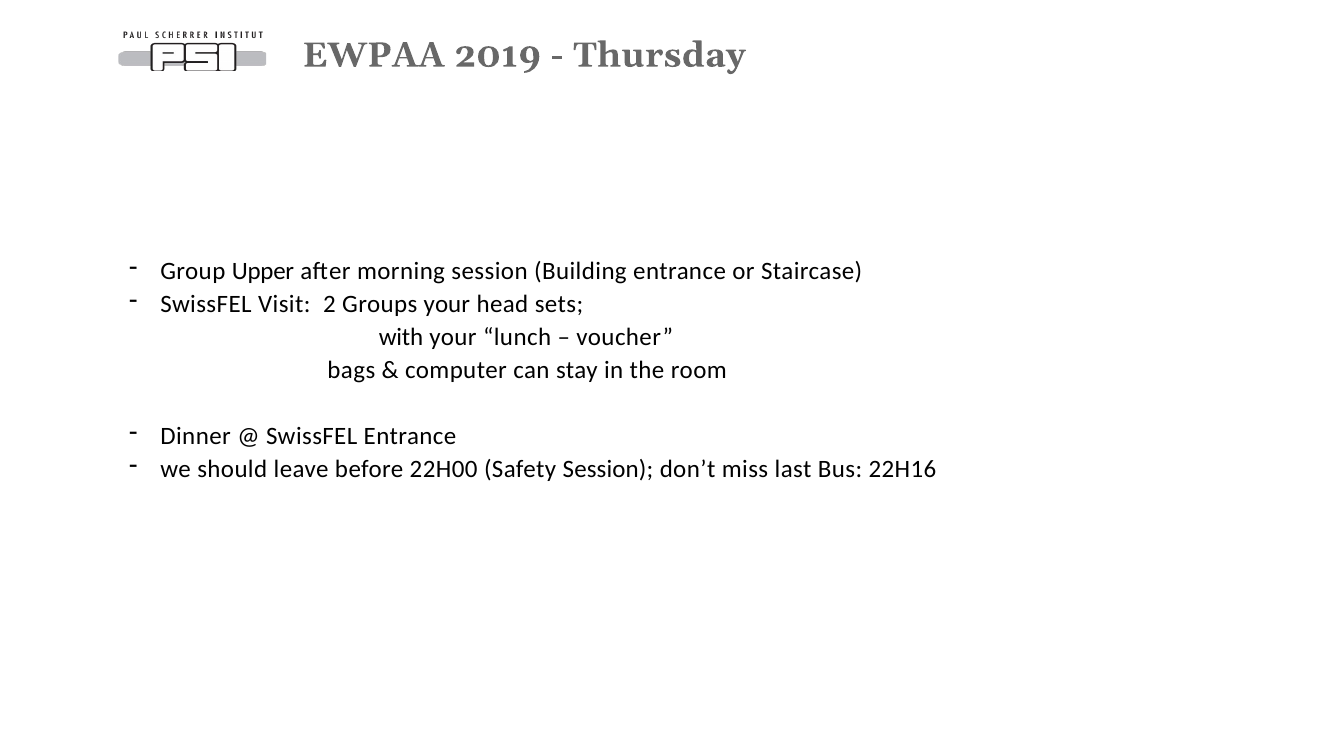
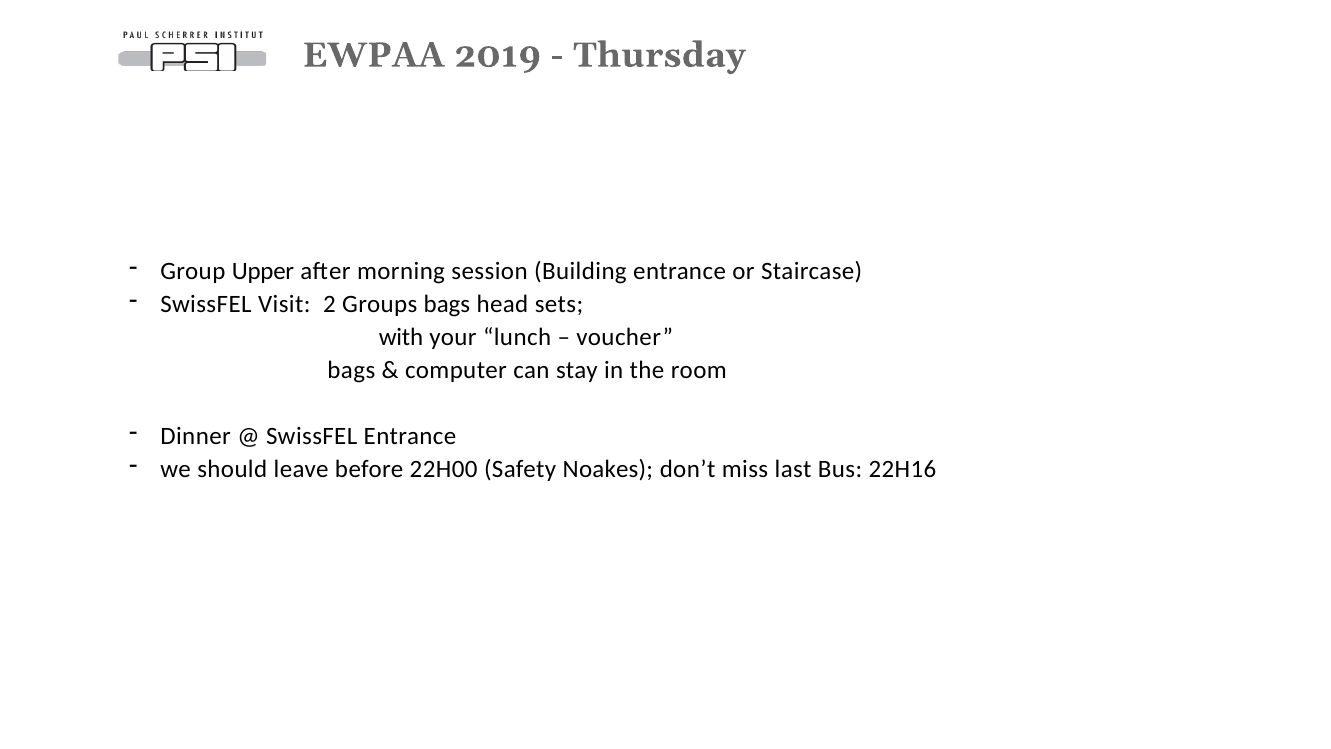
Groups your: your -> bags
Safety Session: Session -> Noakes
